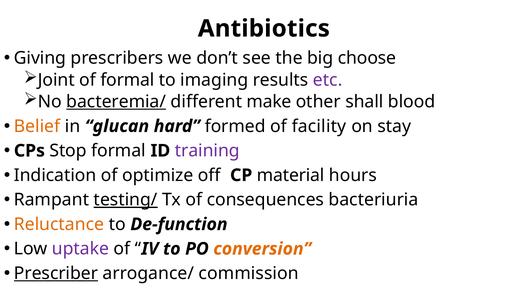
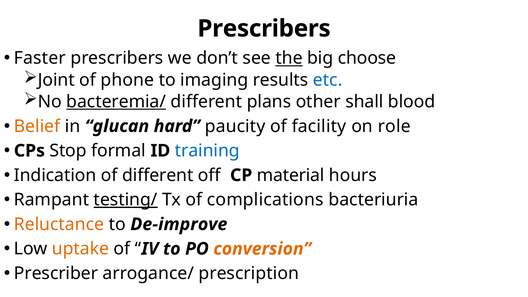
Antibiotics at (264, 29): Antibiotics -> Prescribers
Giving: Giving -> Faster
the underline: none -> present
of formal: formal -> phone
etc colour: purple -> blue
make: make -> plans
formed: formed -> paucity
stay: stay -> role
training colour: purple -> blue
of optimize: optimize -> different
consequences: consequences -> complications
De-function: De-function -> De-improve
uptake colour: purple -> orange
Prescriber underline: present -> none
commission: commission -> prescription
